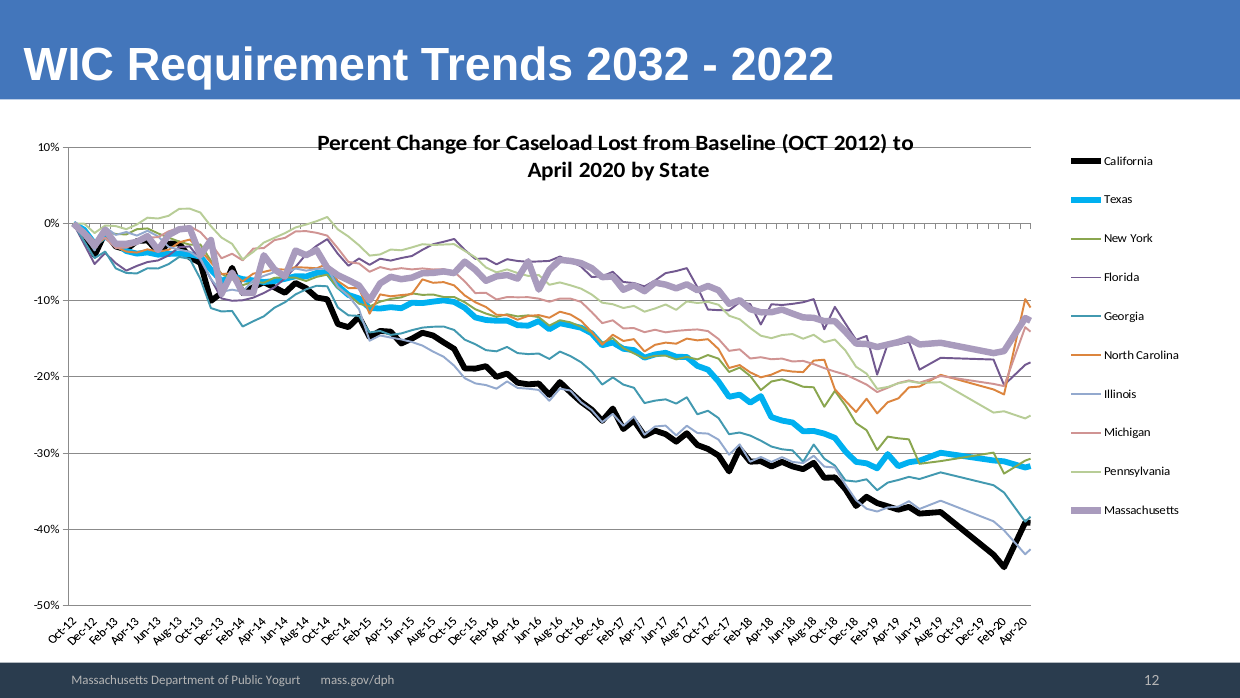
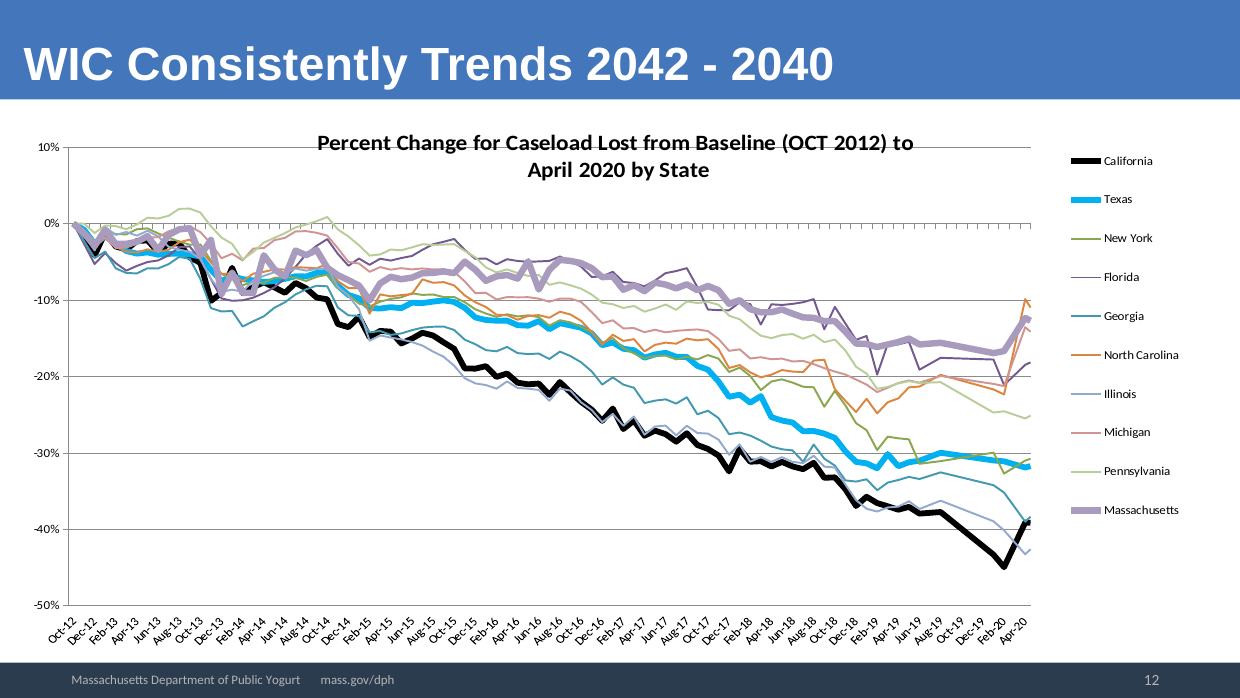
Requirement: Requirement -> Consistently
2032: 2032 -> 2042
2022: 2022 -> 2040
